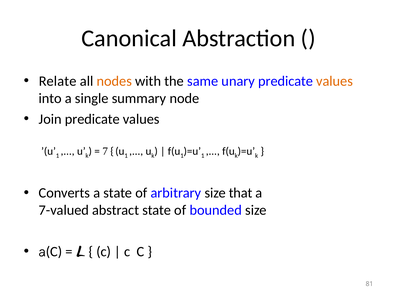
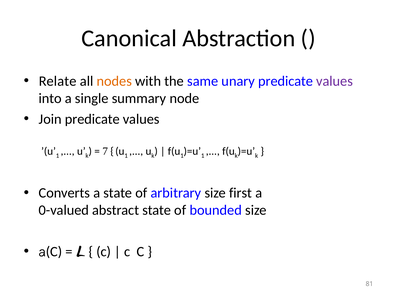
values at (335, 81) colour: orange -> purple
that: that -> first
7-valued: 7-valued -> 0-valued
